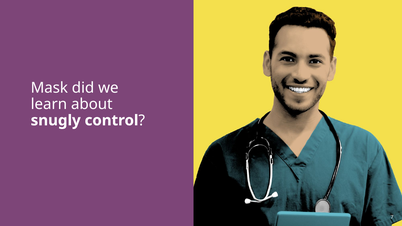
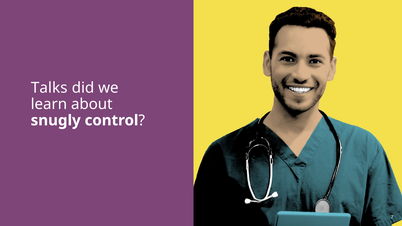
Mask: Mask -> Talks
